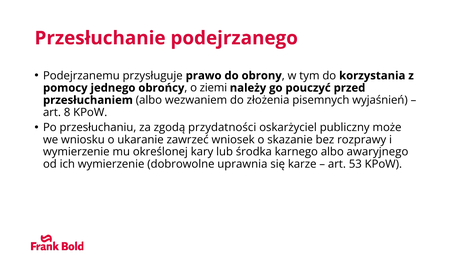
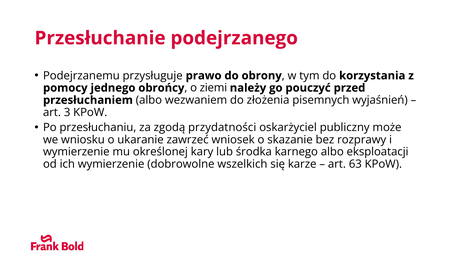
8: 8 -> 3
awaryjnego: awaryjnego -> eksploatacji
uprawnia: uprawnia -> wszelkich
53: 53 -> 63
